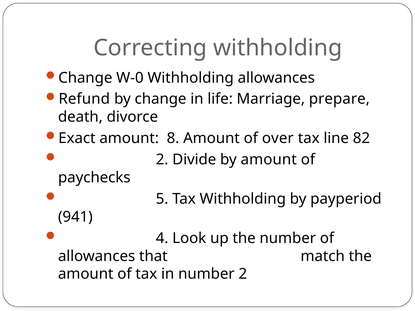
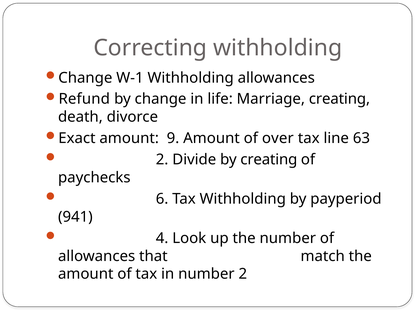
W-0: W-0 -> W-1
Marriage prepare: prepare -> creating
8: 8 -> 9
82: 82 -> 63
by amount: amount -> creating
5: 5 -> 6
